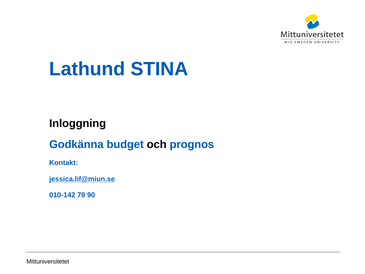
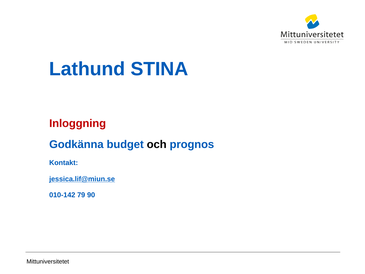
Inloggning colour: black -> red
